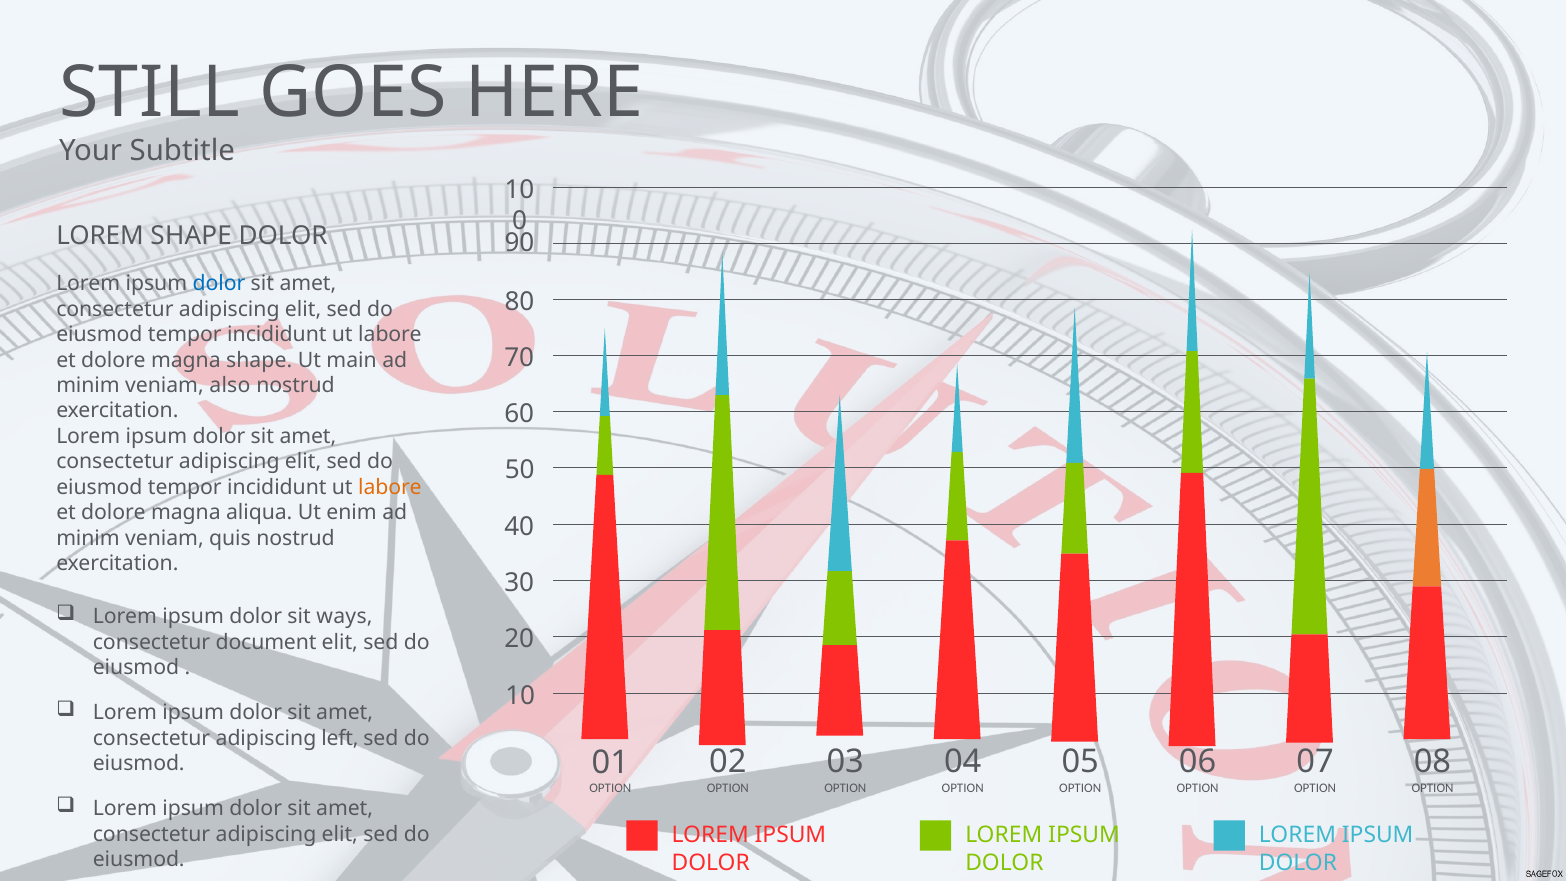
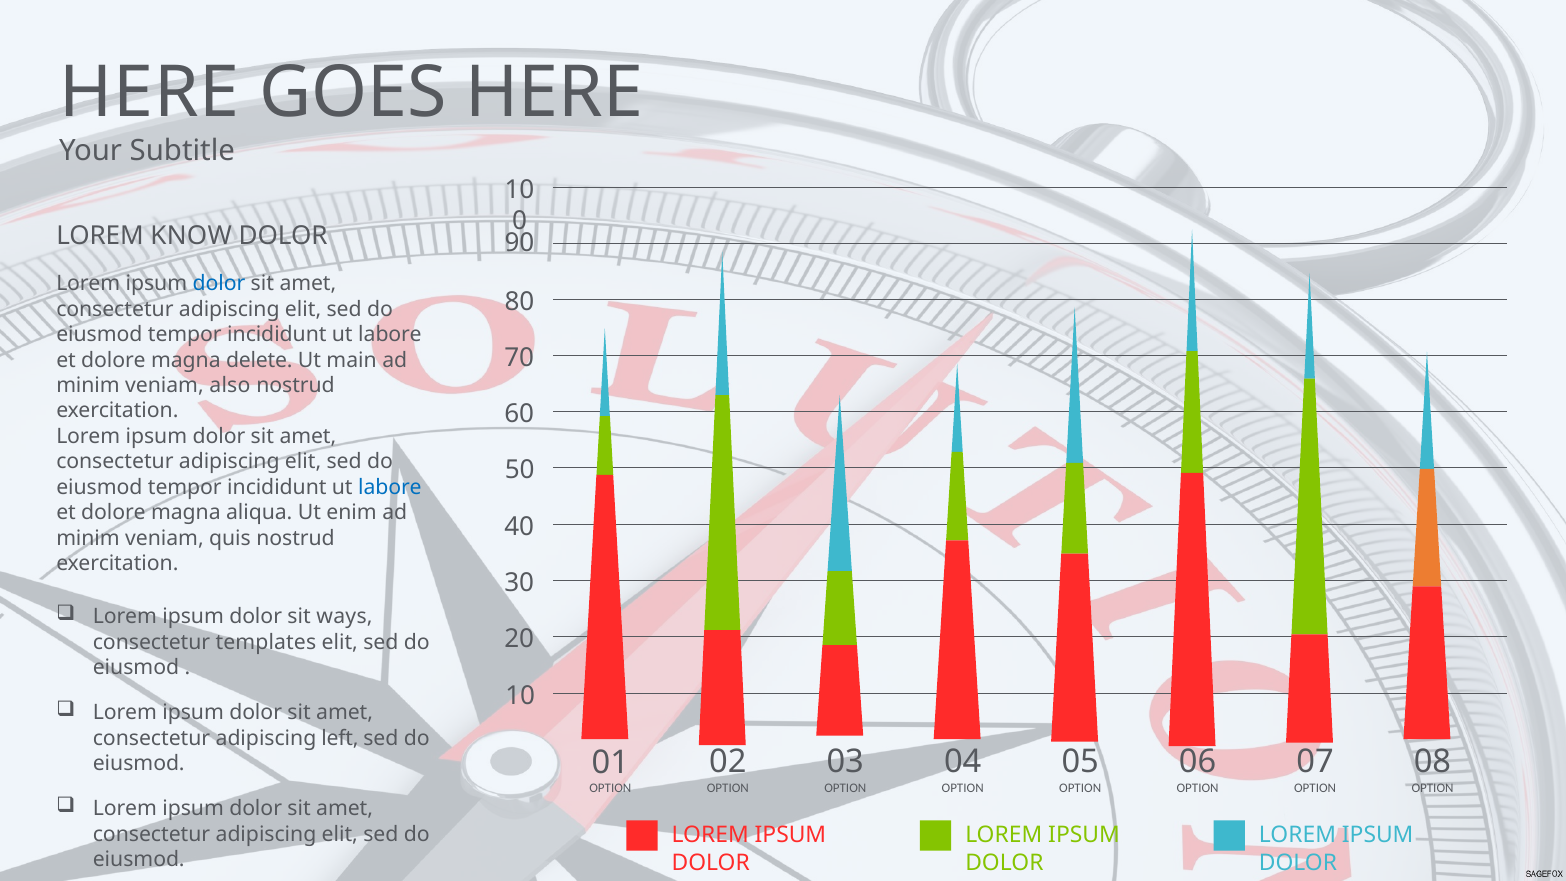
STILL at (150, 93): STILL -> HERE
LOREM SHAPE: SHAPE -> KNOW
magna shape: shape -> delete
labore at (390, 487) colour: orange -> blue
document: document -> templates
